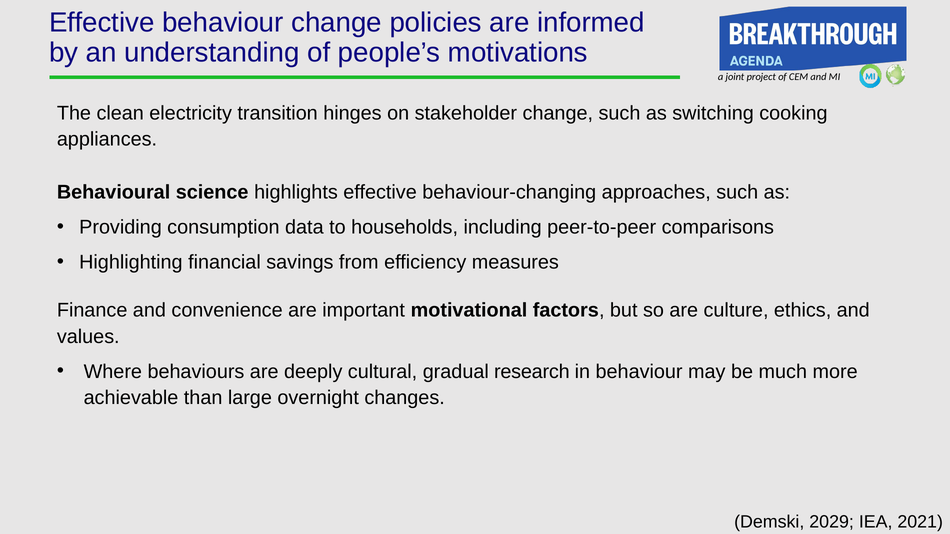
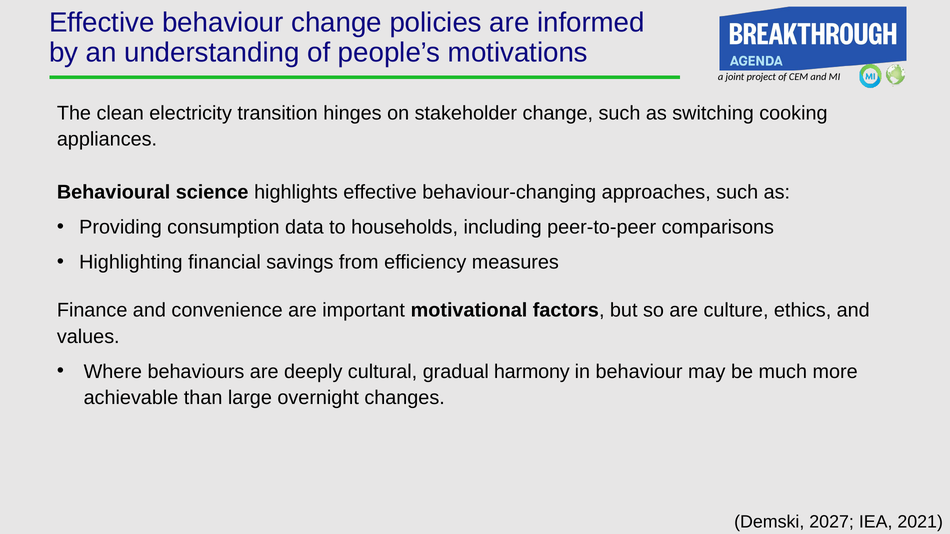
research: research -> harmony
2029: 2029 -> 2027
